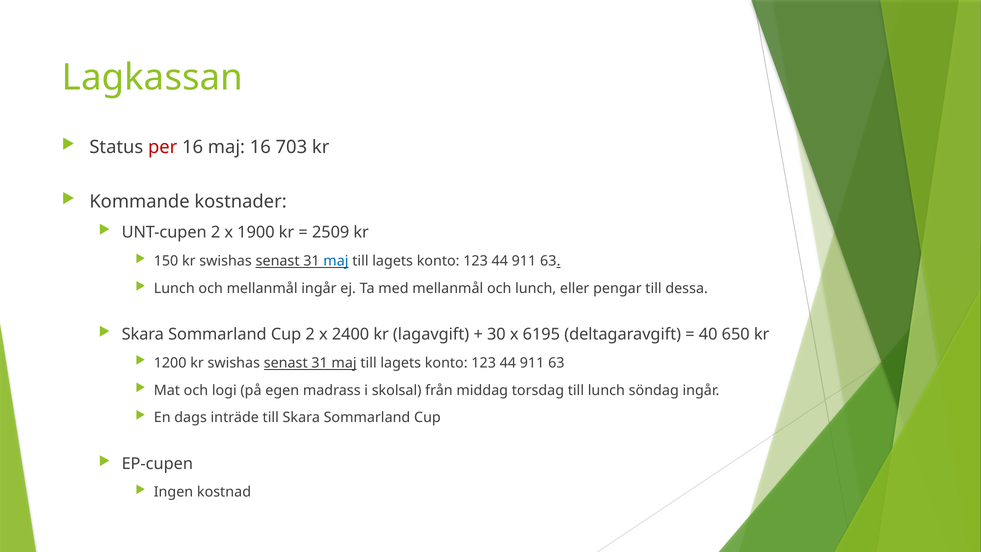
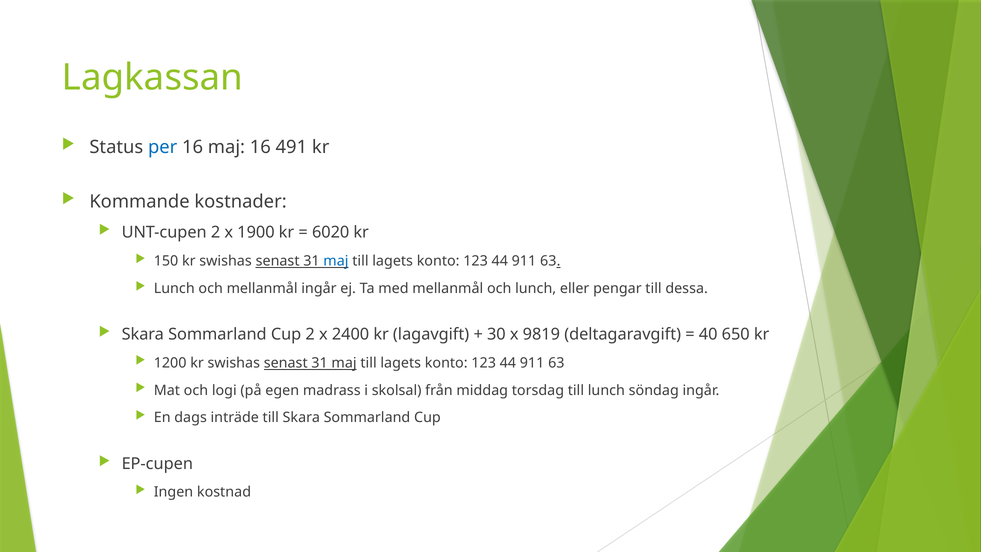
per colour: red -> blue
703: 703 -> 491
2509: 2509 -> 6020
6195: 6195 -> 9819
